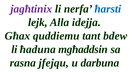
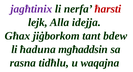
ħarsti colour: blue -> red
quddiemu: quddiemu -> jiġborkom
jfejqu: jfejqu -> tidħlu
darbuna: darbuna -> waqajna
